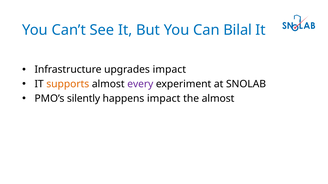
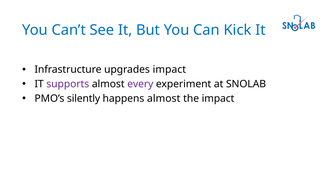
Bilal: Bilal -> Kick
supports colour: orange -> purple
happens impact: impact -> almost
the almost: almost -> impact
